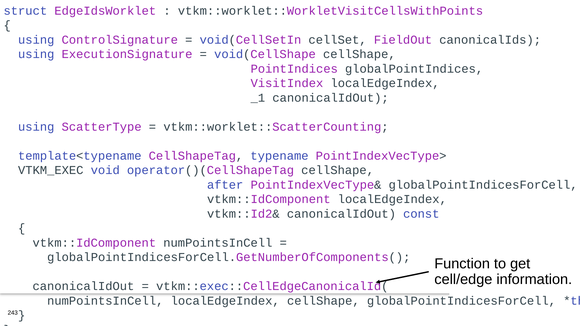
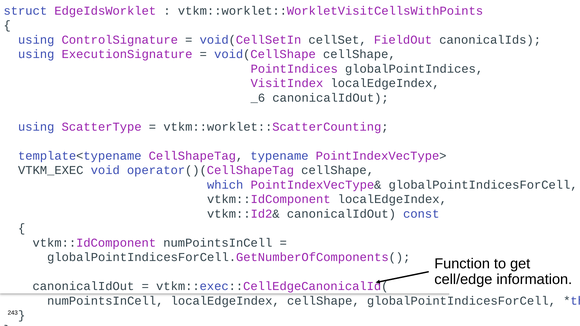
_1: _1 -> _6
after: after -> which
